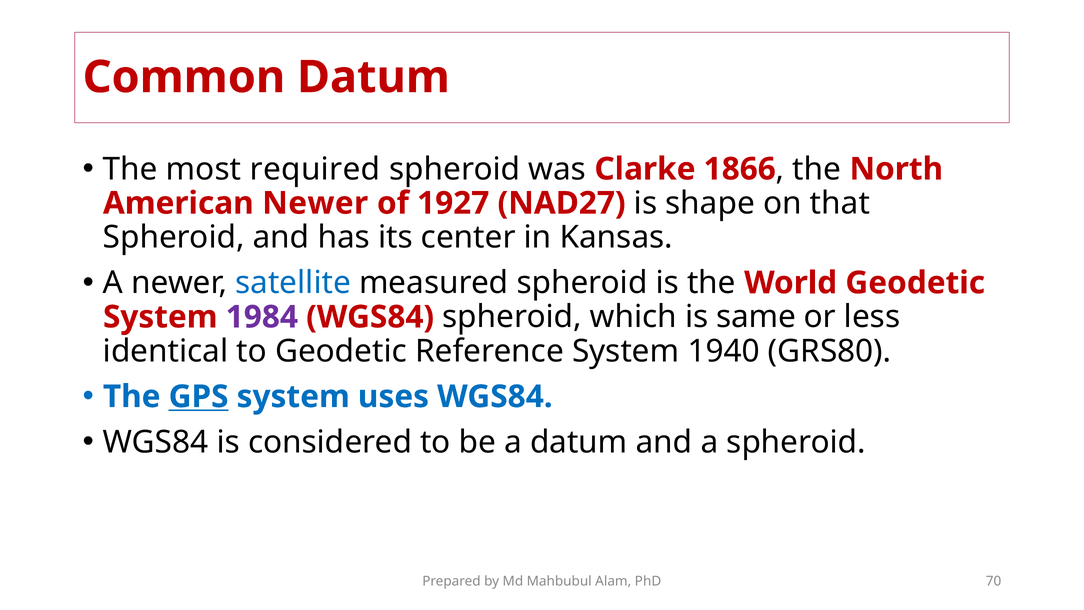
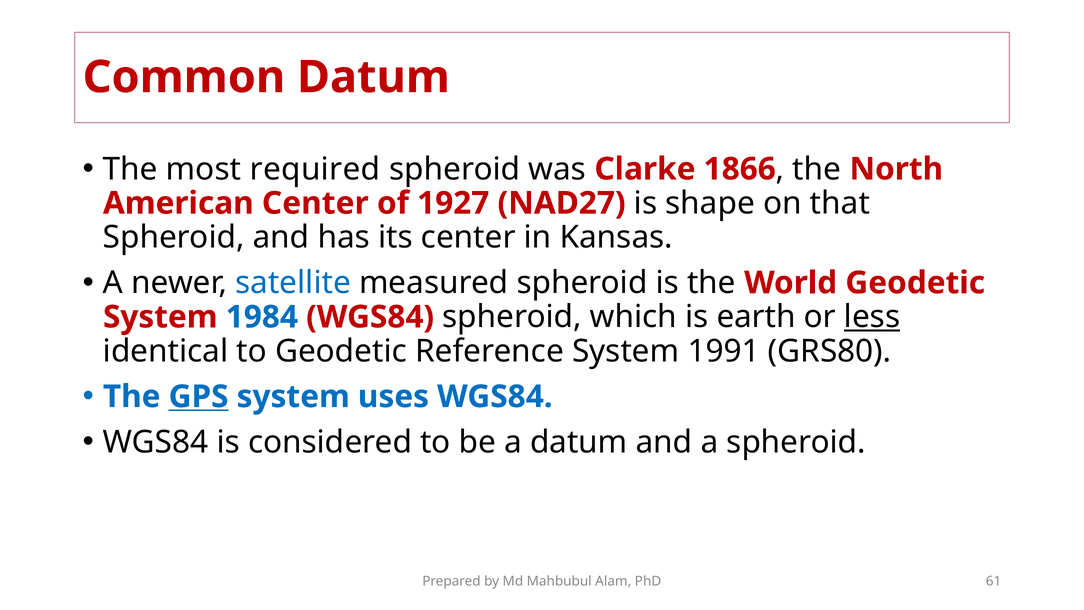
American Newer: Newer -> Center
1984 colour: purple -> blue
same: same -> earth
less underline: none -> present
1940: 1940 -> 1991
70: 70 -> 61
